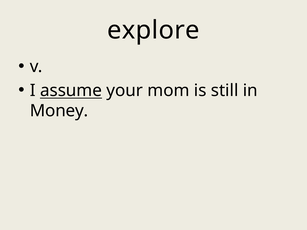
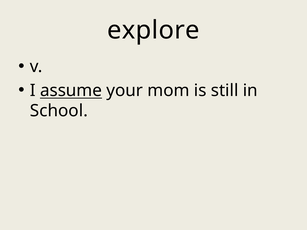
Money: Money -> School
